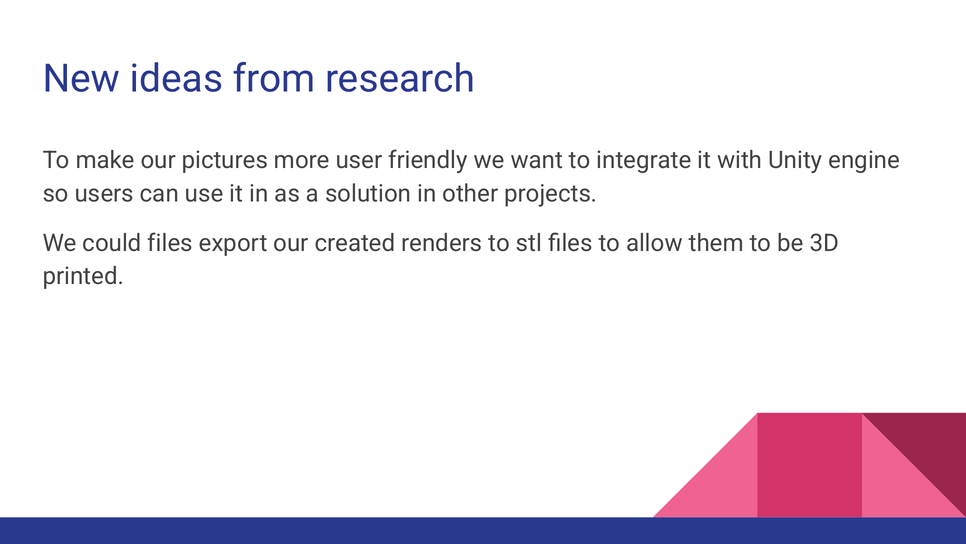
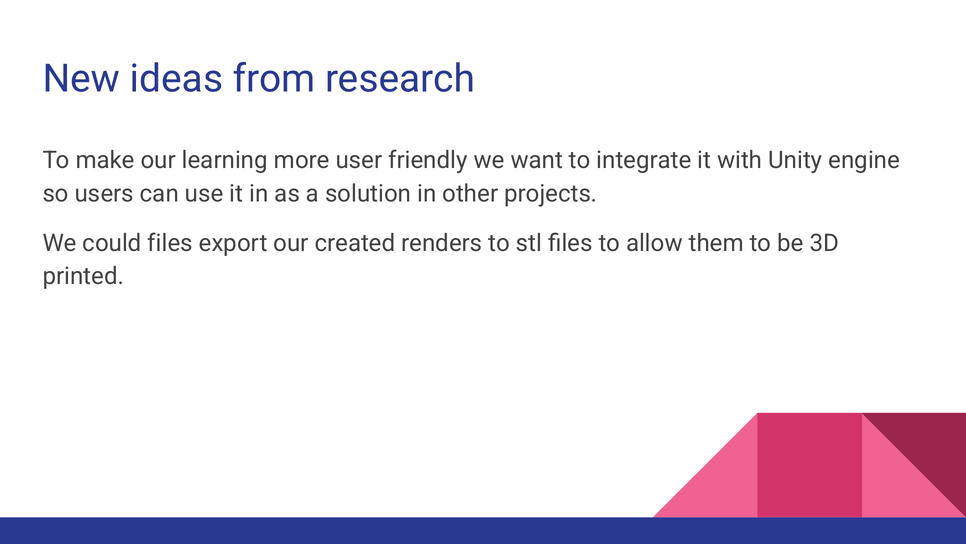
pictures: pictures -> learning
